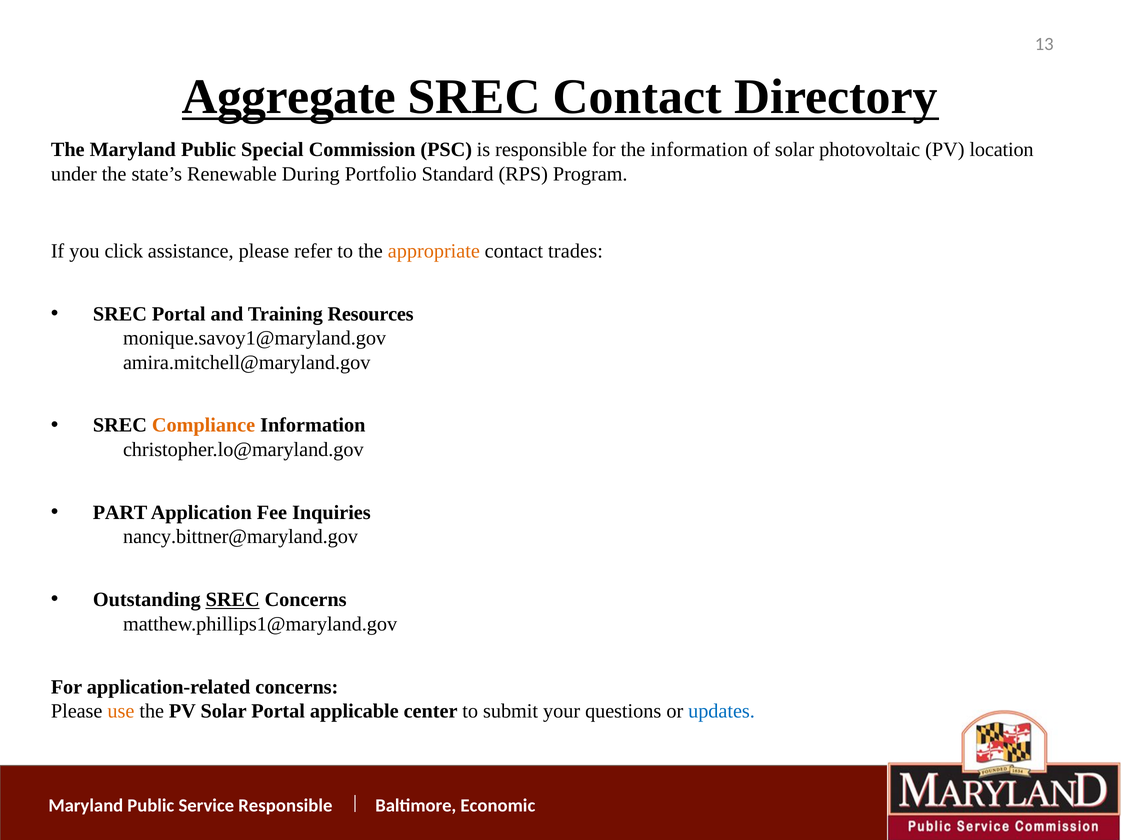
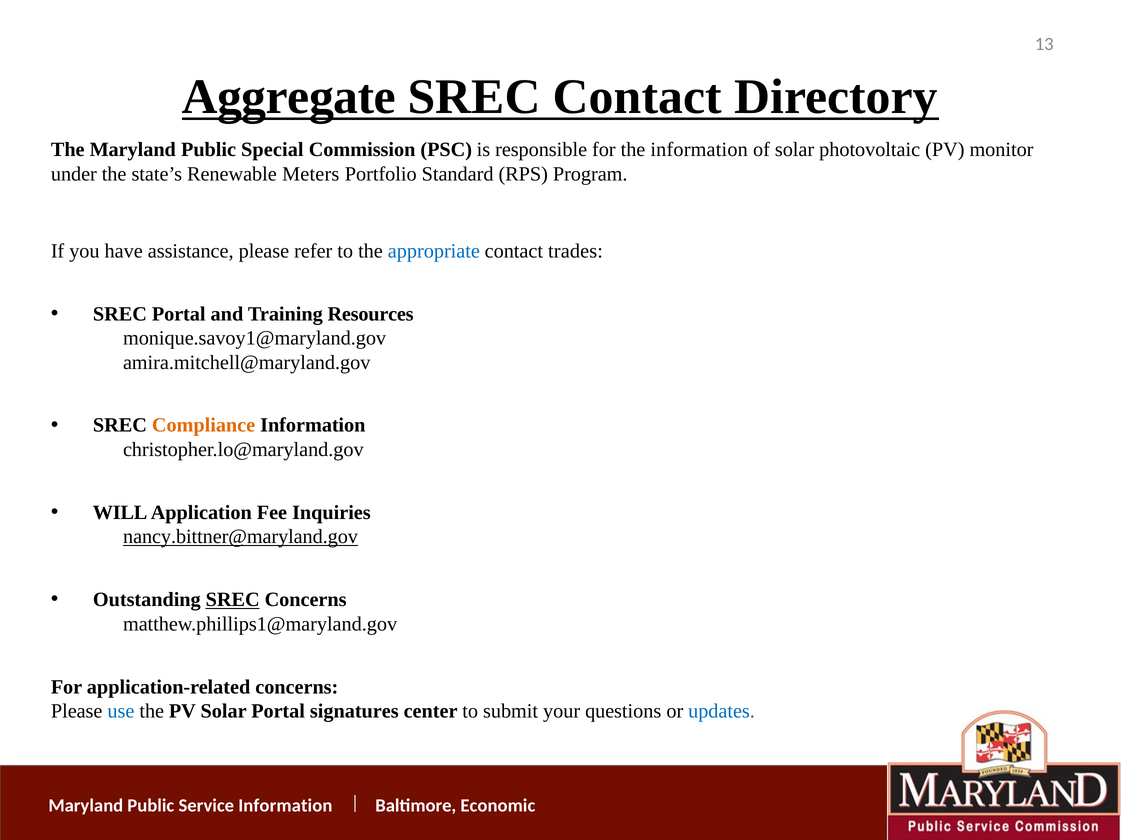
location: location -> monitor
During: During -> Meters
click: click -> have
appropriate colour: orange -> blue
PART: PART -> WILL
nancy.bittner@maryland.gov underline: none -> present
use colour: orange -> blue
applicable: applicable -> signatures
Service Responsible: Responsible -> Information
